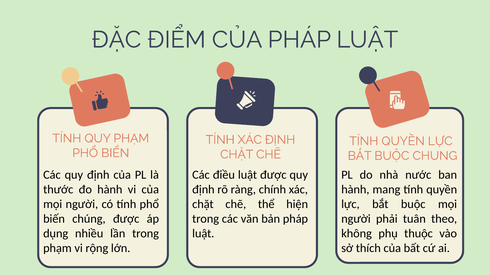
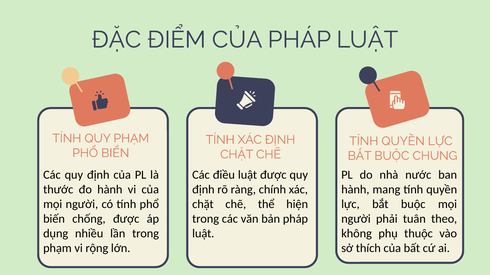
chúng: chúng -> chống
